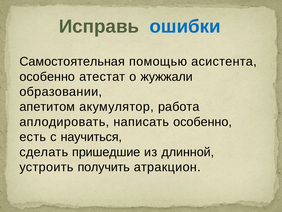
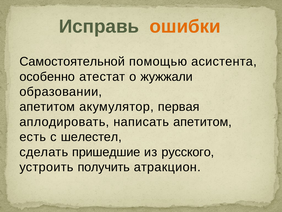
ошибки colour: blue -> orange
Самостоятельная: Самостоятельная -> Самостоятельной
работа: работа -> первая
написать особенно: особенно -> апетитом
научиться: научиться -> шелестел
длинной: длинной -> русского
